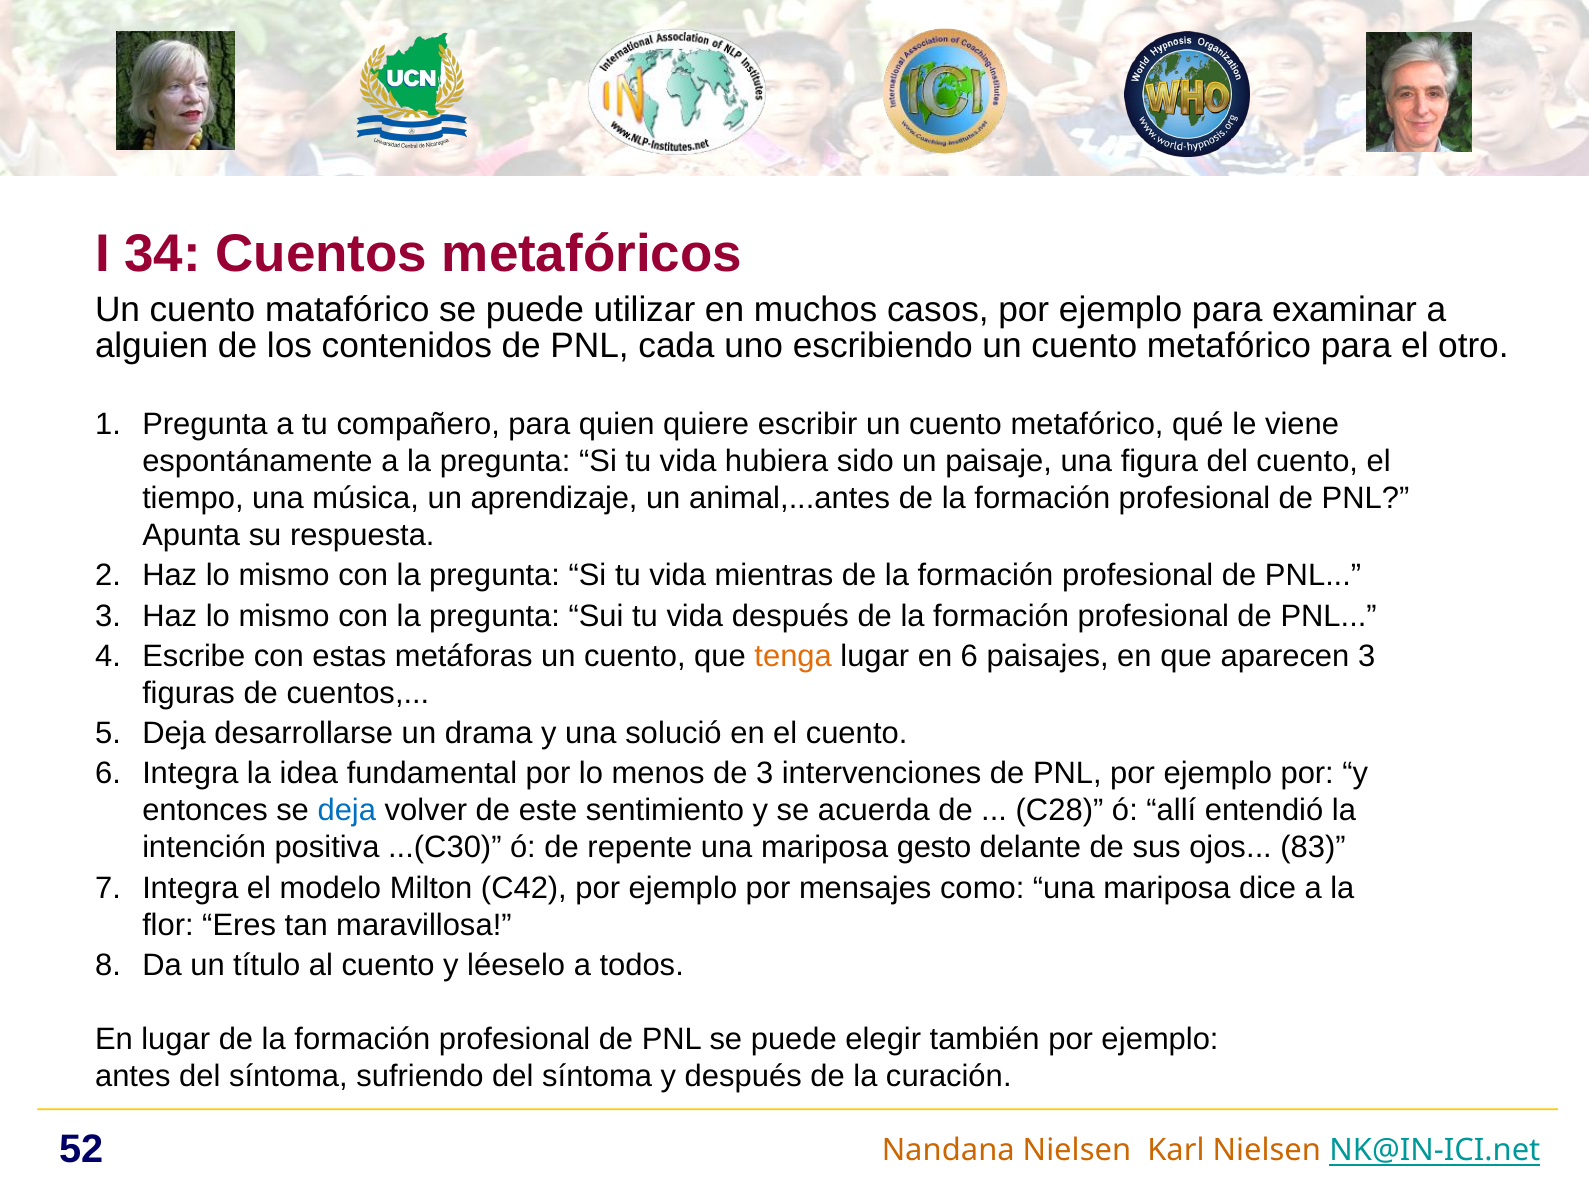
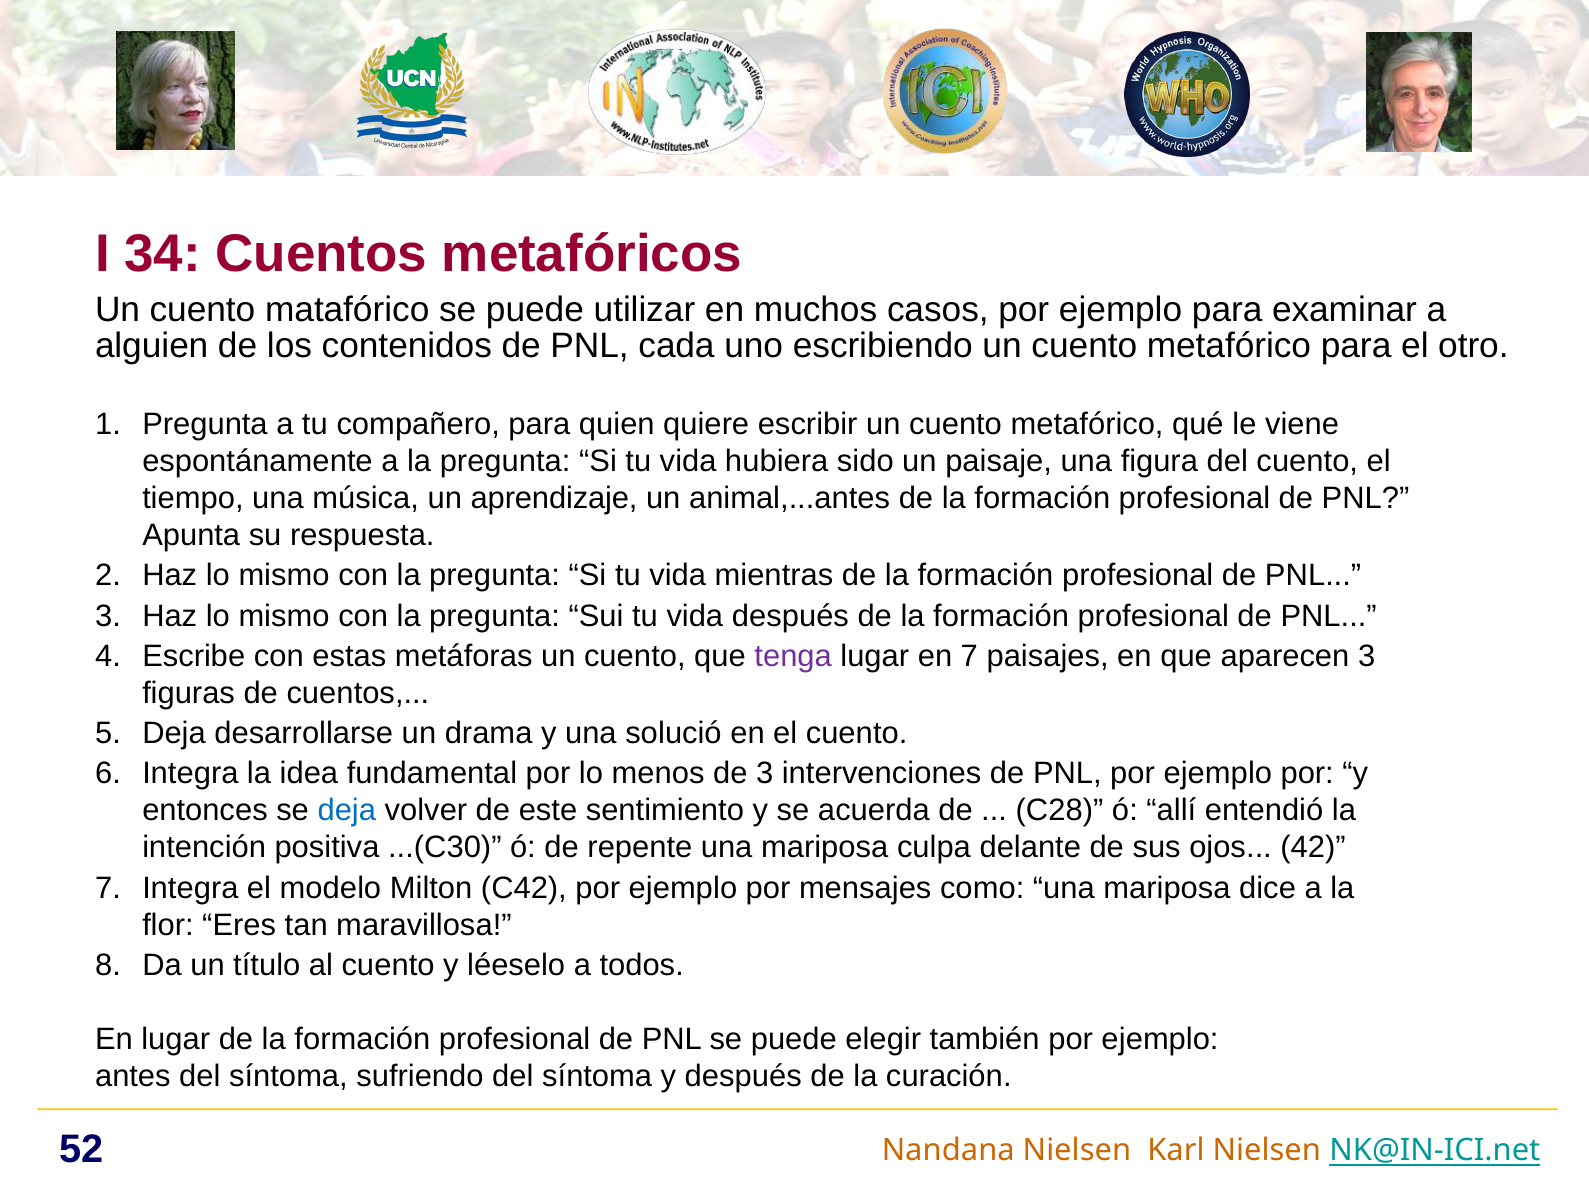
tenga colour: orange -> purple
en 6: 6 -> 7
gesto: gesto -> culpa
83: 83 -> 42
